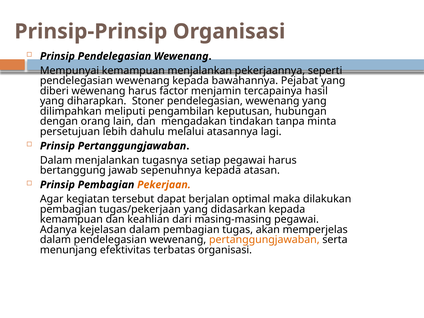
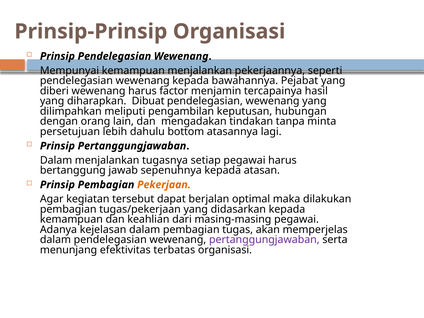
Stoner: Stoner -> Dibuat
melalui: melalui -> bottom
pertanggungjawaban at (264, 240) colour: orange -> purple
